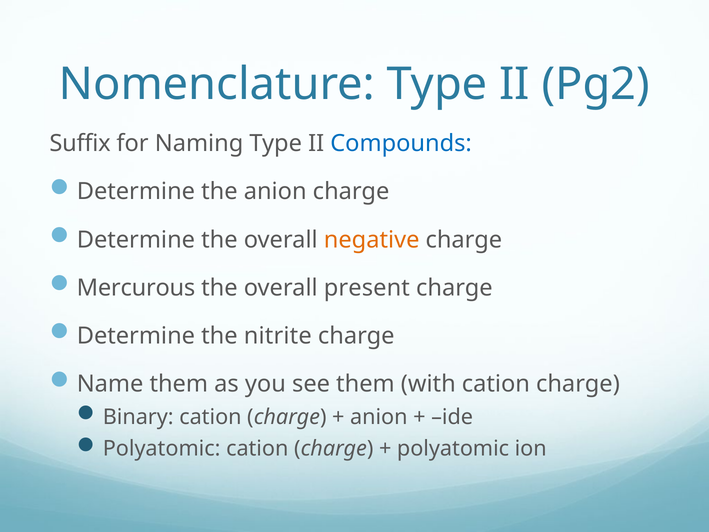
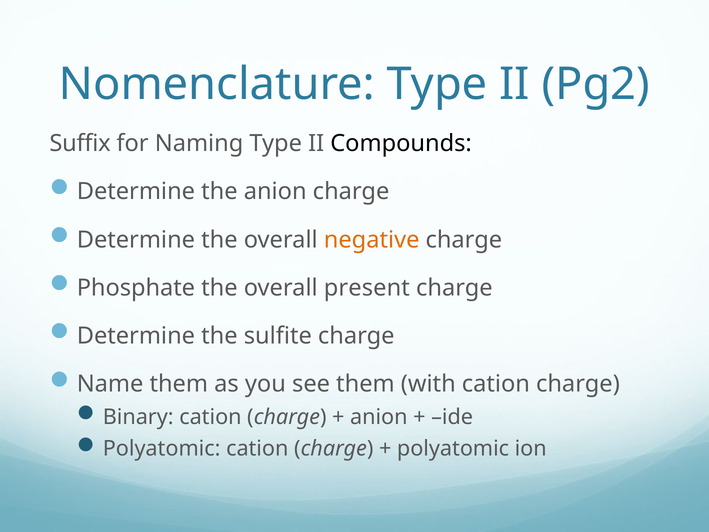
Compounds colour: blue -> black
Mercurous: Mercurous -> Phosphate
nitrite: nitrite -> sulfite
